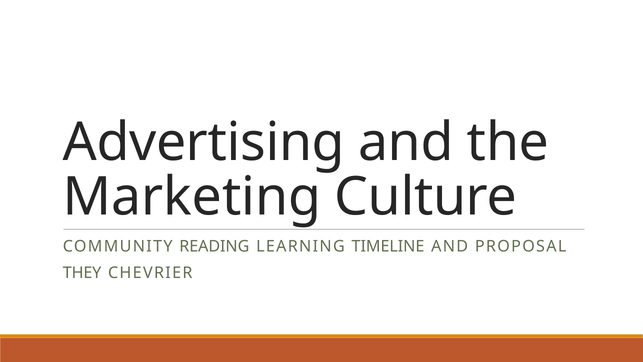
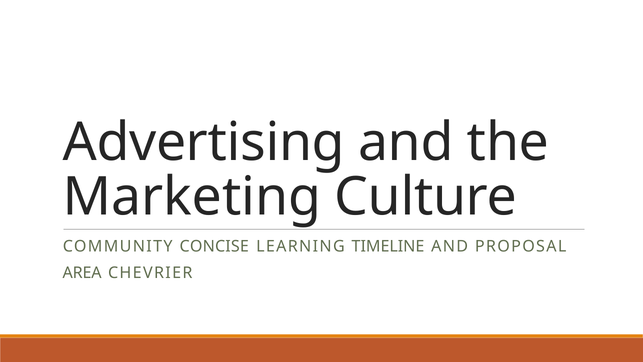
READING: READING -> CONCISE
THEY: THEY -> AREA
